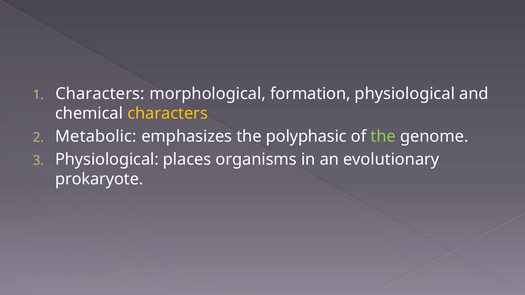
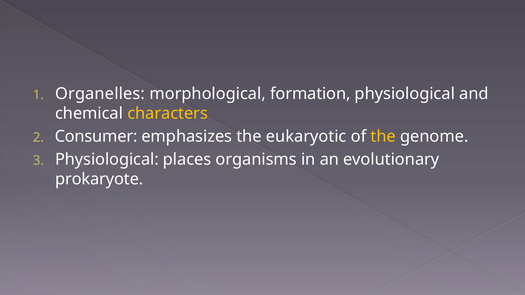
Characters at (100, 94): Characters -> Organelles
Metabolic: Metabolic -> Consumer
polyphasic: polyphasic -> eukaryotic
the at (383, 137) colour: light green -> yellow
